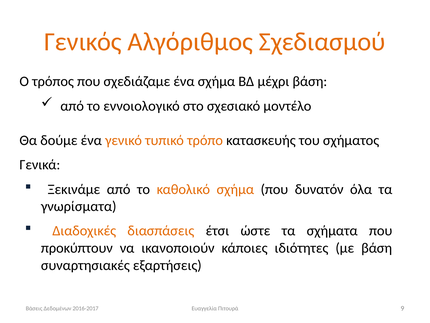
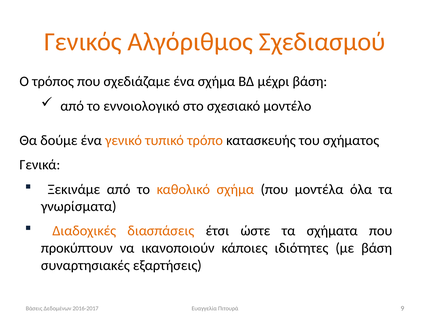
δυνατόν: δυνατόν -> μοντέλα
